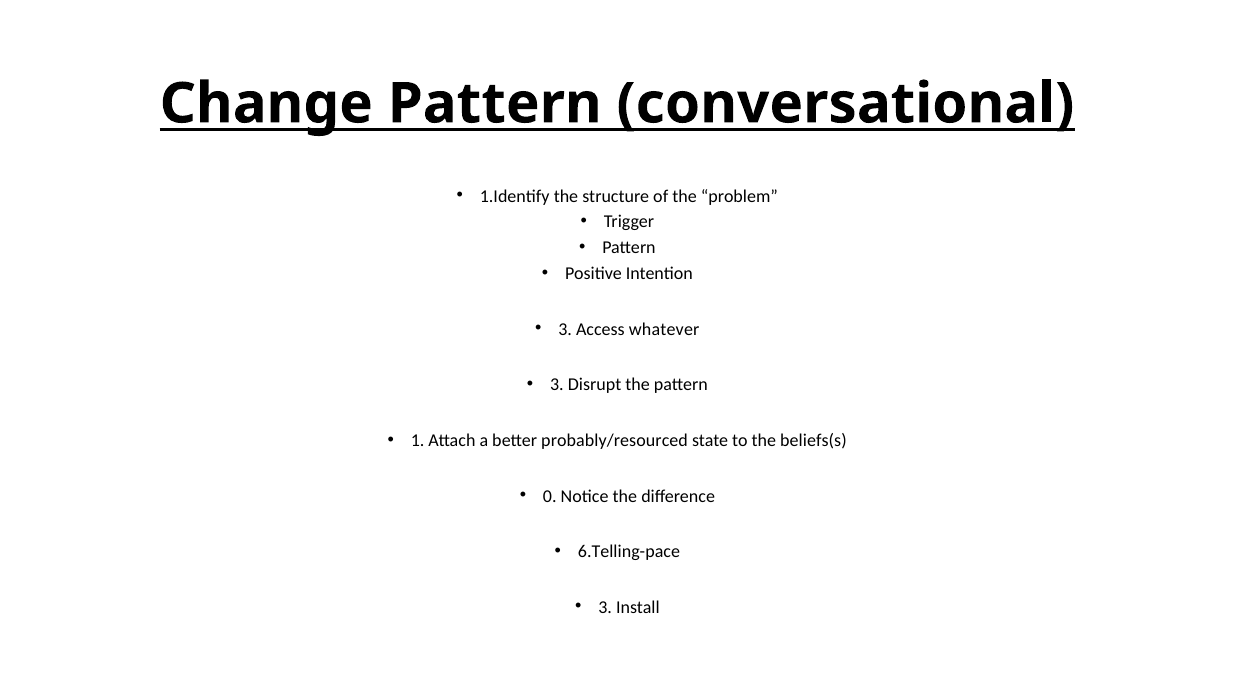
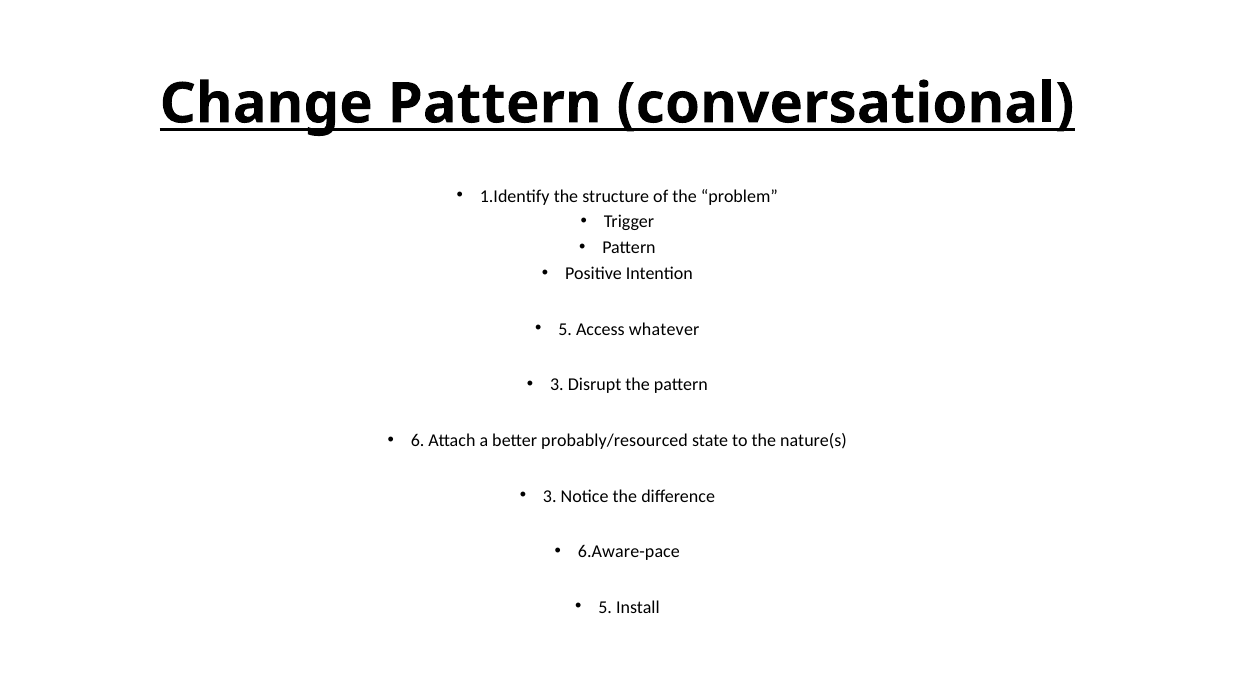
3 at (565, 329): 3 -> 5
1: 1 -> 6
beliefs(s: beliefs(s -> nature(s
0 at (550, 496): 0 -> 3
6.Telling-pace: 6.Telling-pace -> 6.Aware-pace
3 at (605, 607): 3 -> 5
